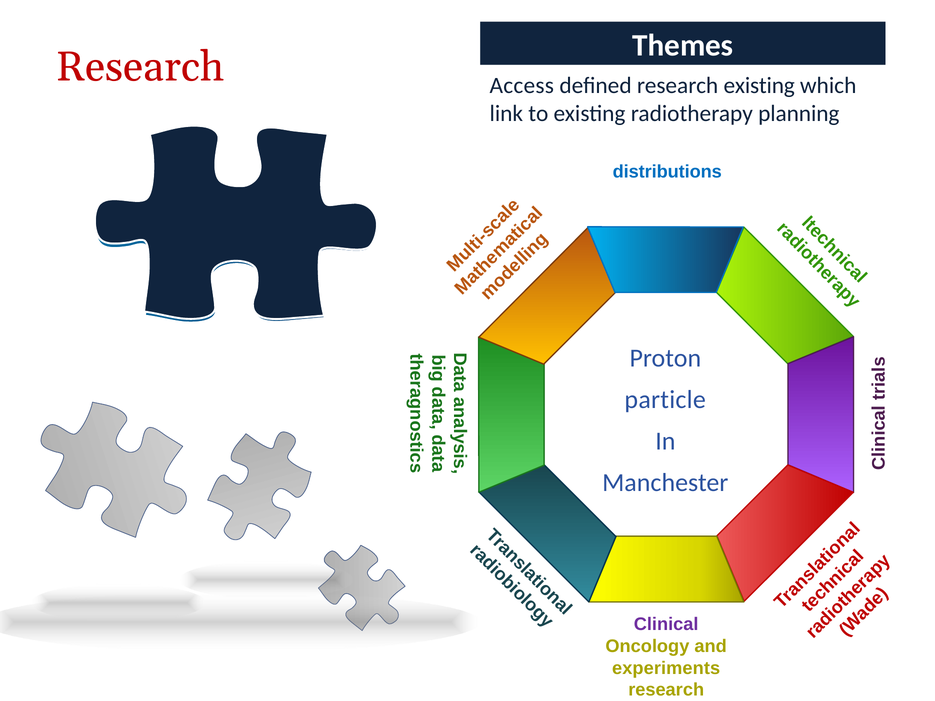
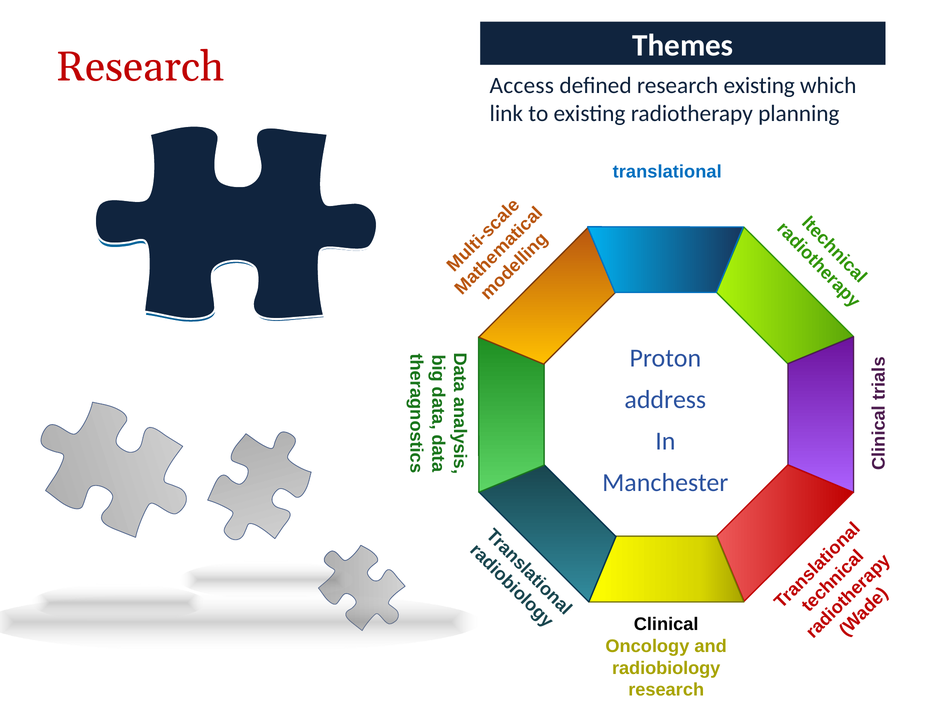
distributions: distributions -> translational
particle: particle -> address
Clinical colour: purple -> black
experiments: experiments -> radiobiology
